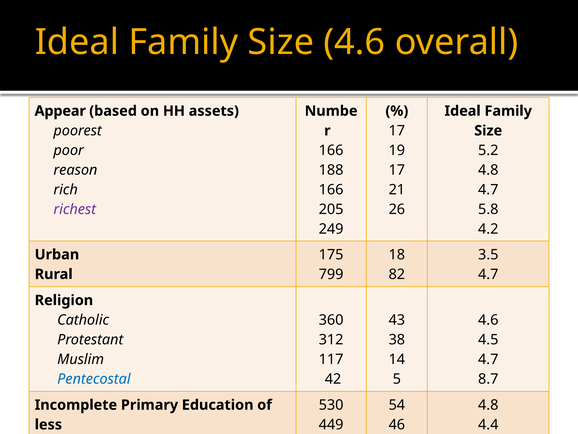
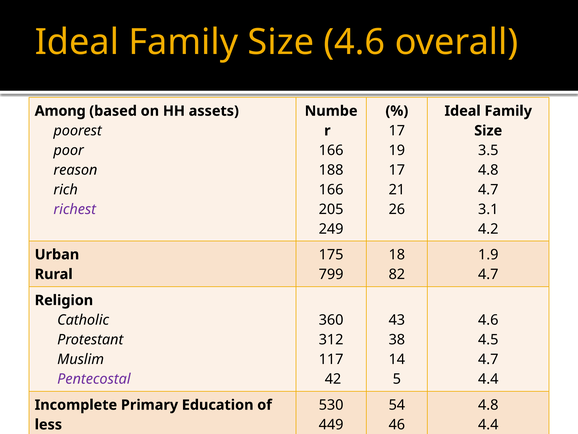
Appear: Appear -> Among
5.2: 5.2 -> 3.5
5.8: 5.8 -> 3.1
3.5: 3.5 -> 1.9
Pentecostal colour: blue -> purple
8.7 at (488, 379): 8.7 -> 4.4
